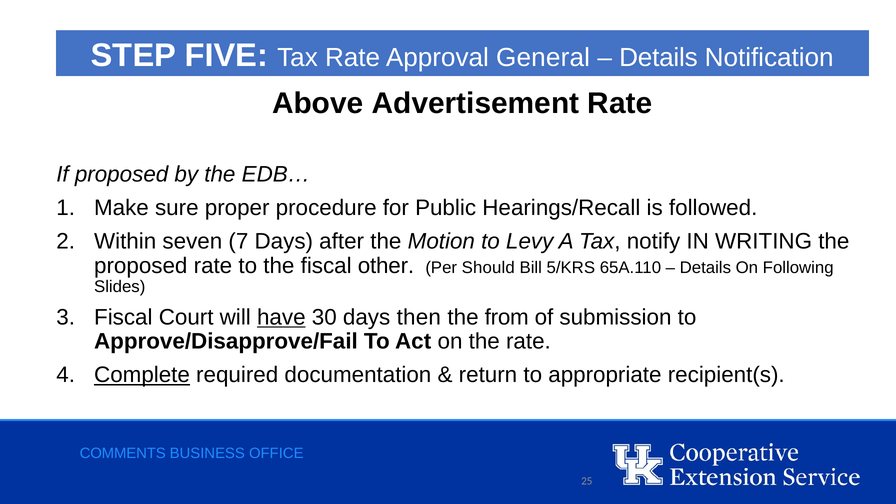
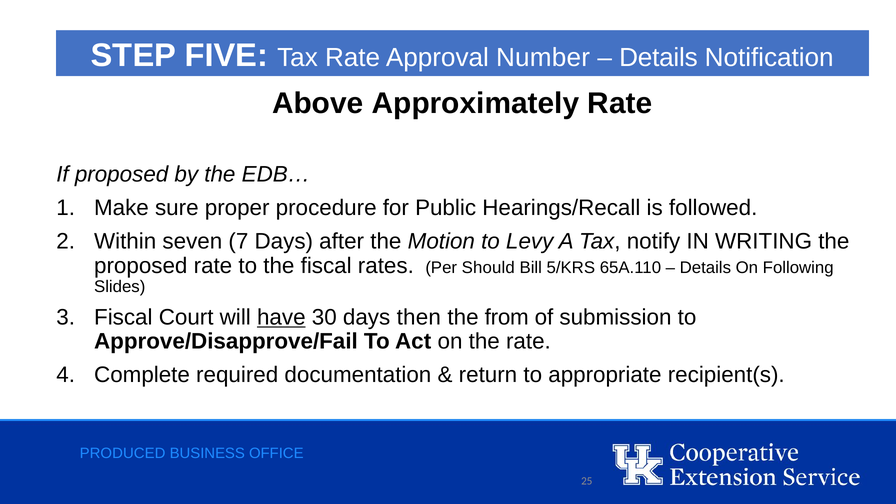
General: General -> Number
Advertisement: Advertisement -> Approximately
other: other -> rates
Complete underline: present -> none
COMMENTS: COMMENTS -> PRODUCED
